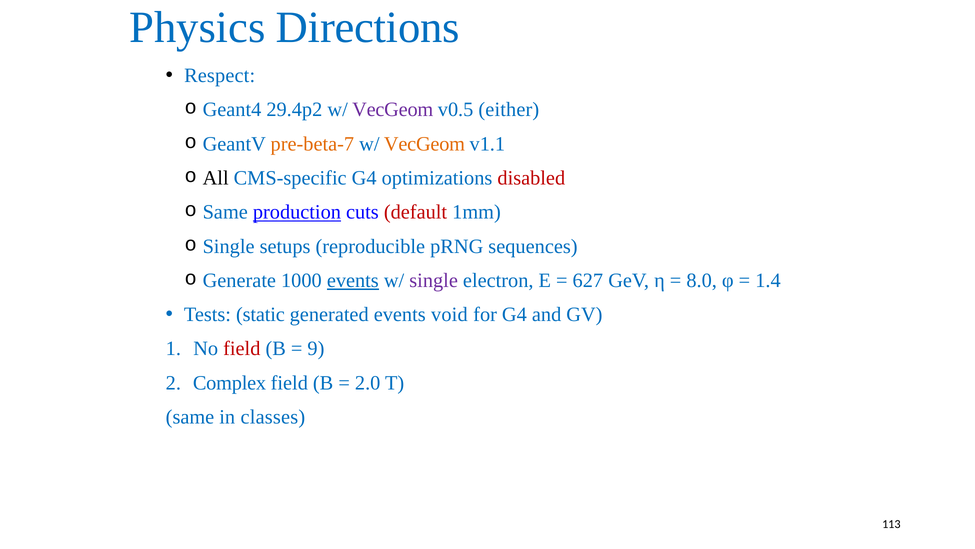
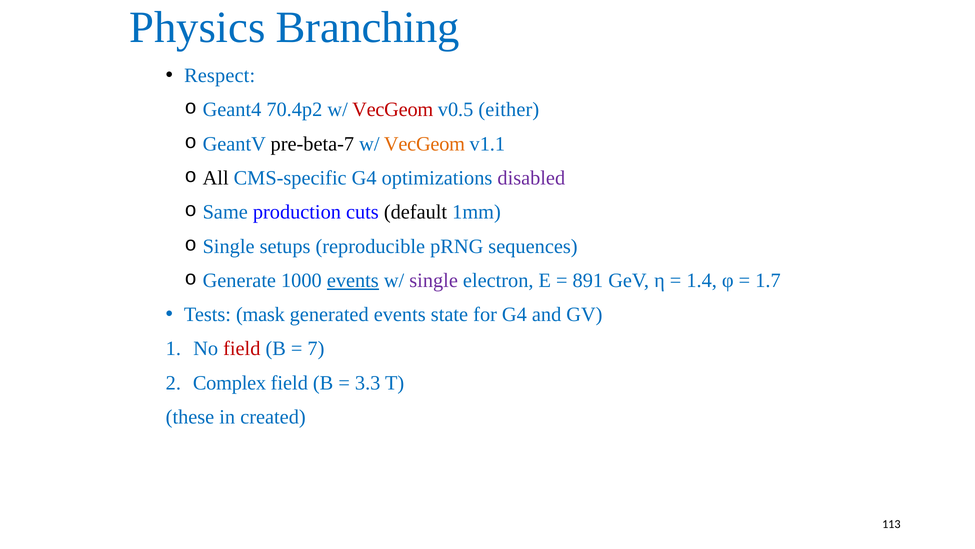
Directions: Directions -> Branching
29.4p2: 29.4p2 -> 70.4p2
VecGeom at (393, 110) colour: purple -> red
pre-beta-7 colour: orange -> black
disabled colour: red -> purple
production underline: present -> none
default colour: red -> black
627: 627 -> 891
8.0: 8.0 -> 1.4
1.4: 1.4 -> 1.7
static: static -> mask
void: void -> state
9: 9 -> 7
2.0: 2.0 -> 3.3
same at (190, 417): same -> these
classes: classes -> created
